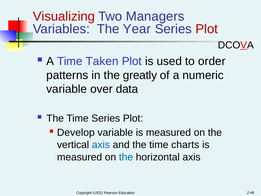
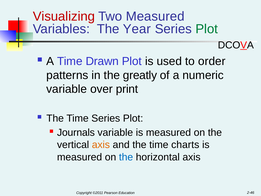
Two Managers: Managers -> Measured
Plot at (207, 29) colour: red -> green
Taken: Taken -> Drawn
data: data -> print
Develop: Develop -> Journals
axis at (101, 145) colour: blue -> orange
